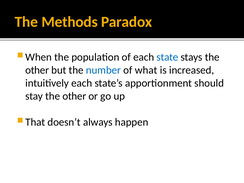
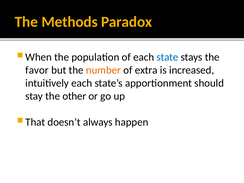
other at (37, 70): other -> favor
number colour: blue -> orange
what: what -> extra
